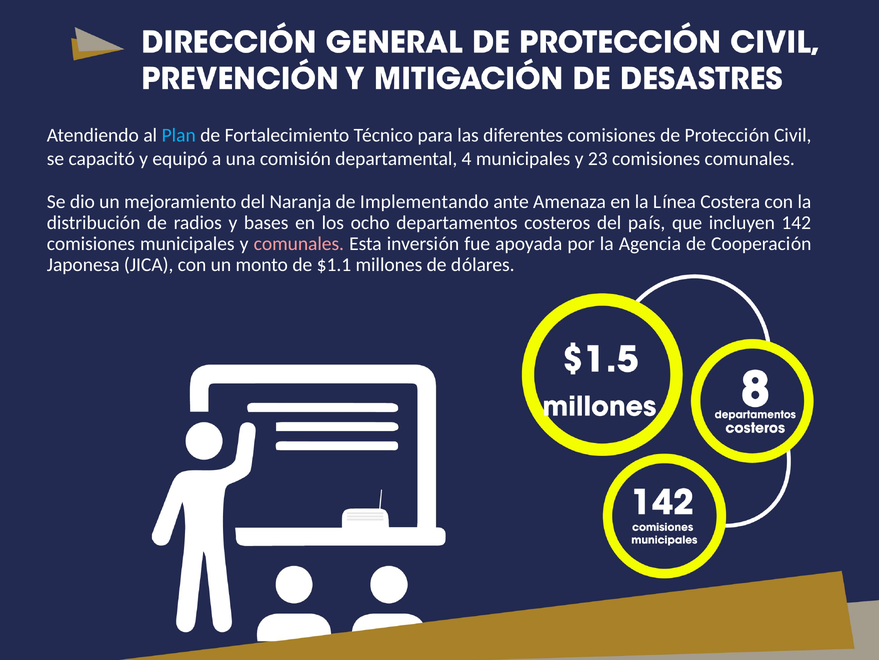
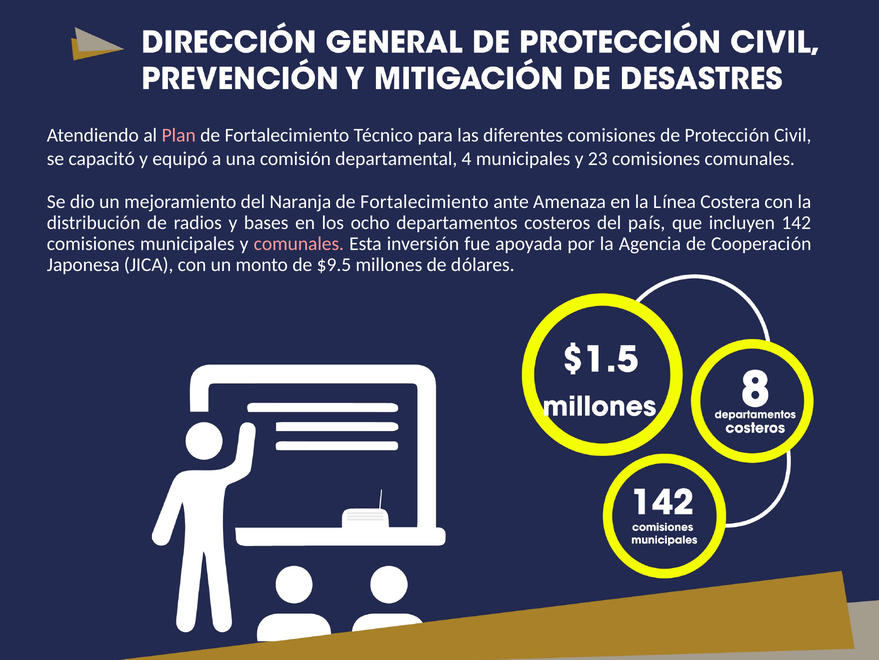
Plan colour: light blue -> pink
Implementando at (424, 201): Implementando -> Fortalecimiento
$1.1: $1.1 -> $9.5
